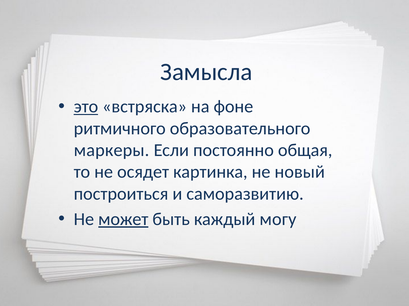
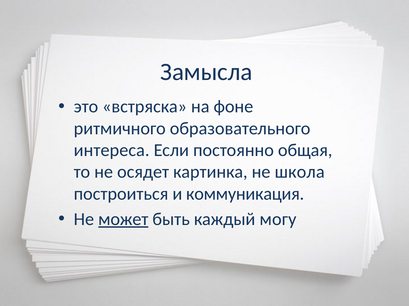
это underline: present -> none
маркеры: маркеры -> интереса
новый: новый -> школа
саморазвитию: саморазвитию -> коммуникация
